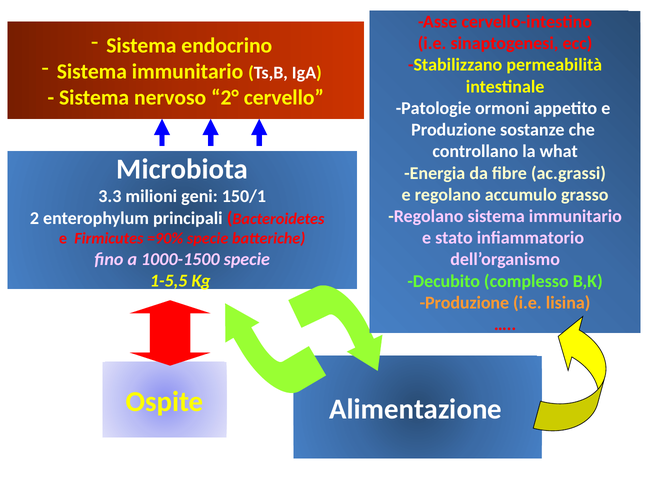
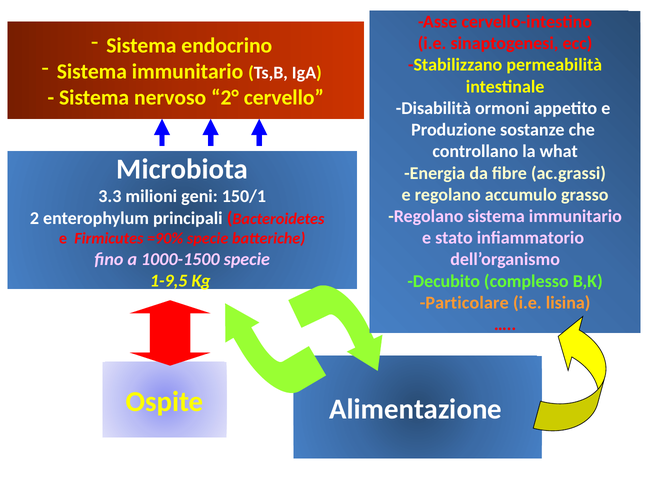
Patologie: Patologie -> Disabilità
1-5,5: 1-5,5 -> 1-9,5
Produzione at (464, 303): Produzione -> Particolare
